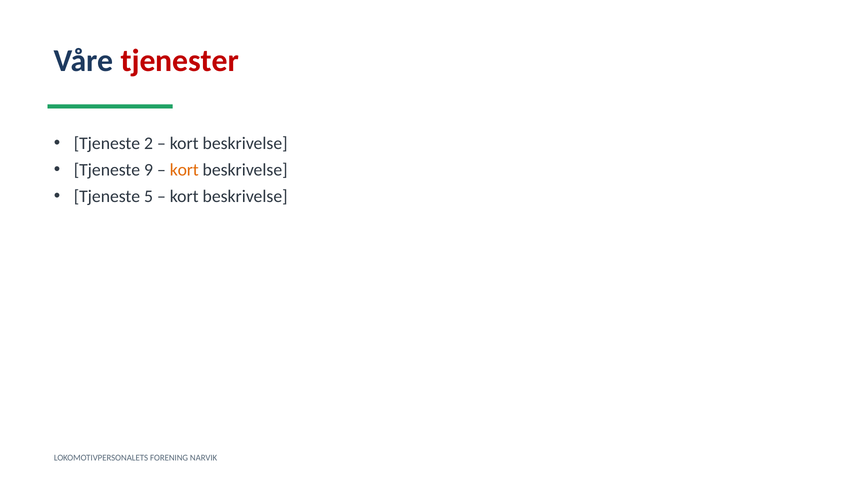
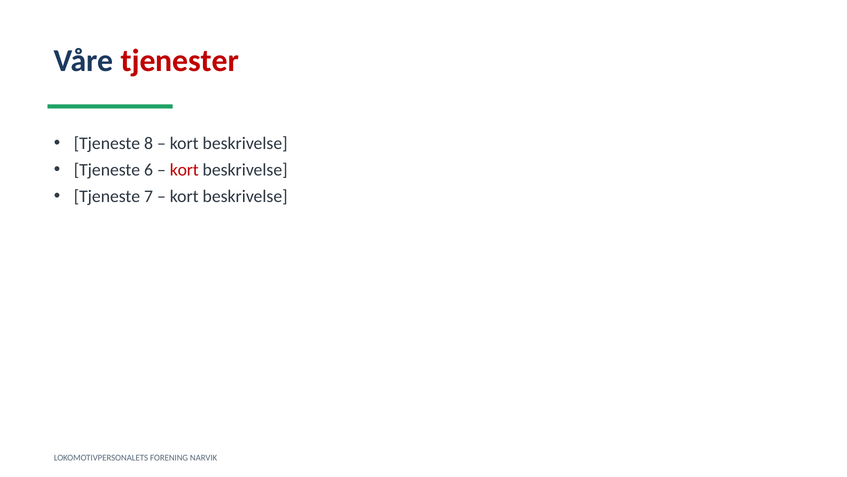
2: 2 -> 8
9: 9 -> 6
kort at (184, 170) colour: orange -> red
5: 5 -> 7
